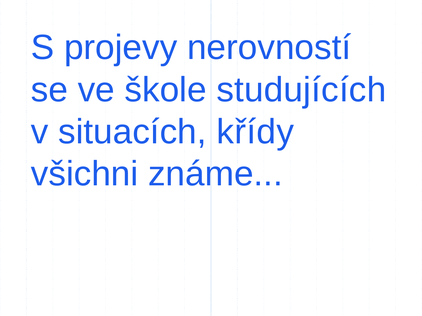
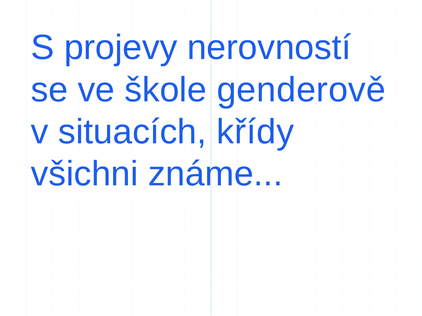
studujících: studujících -> genderově
